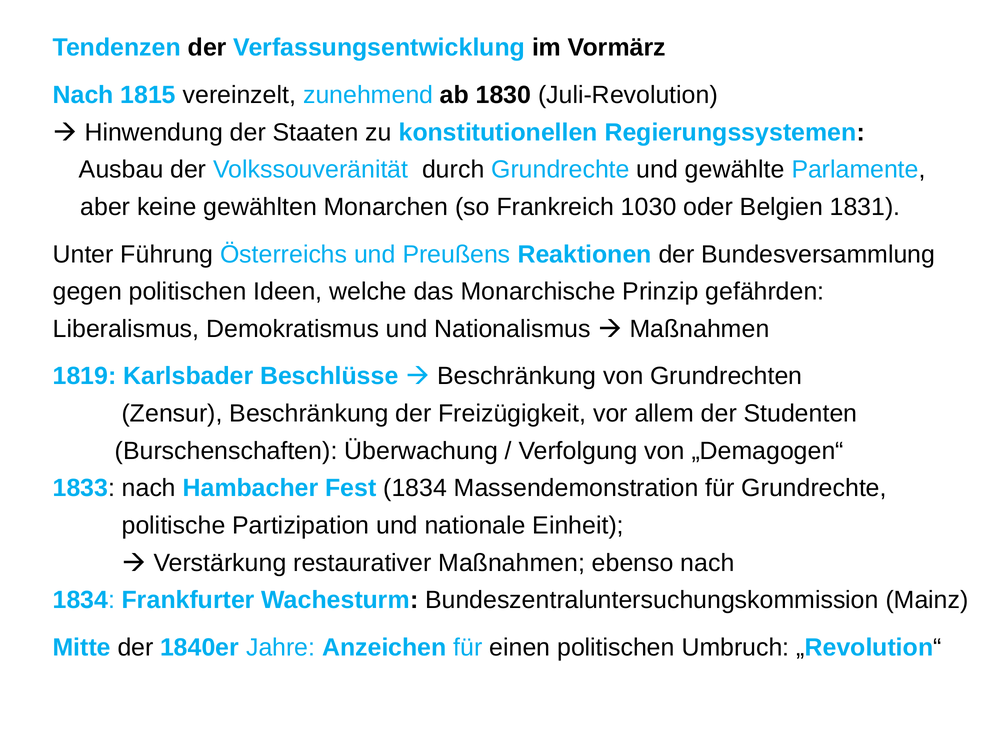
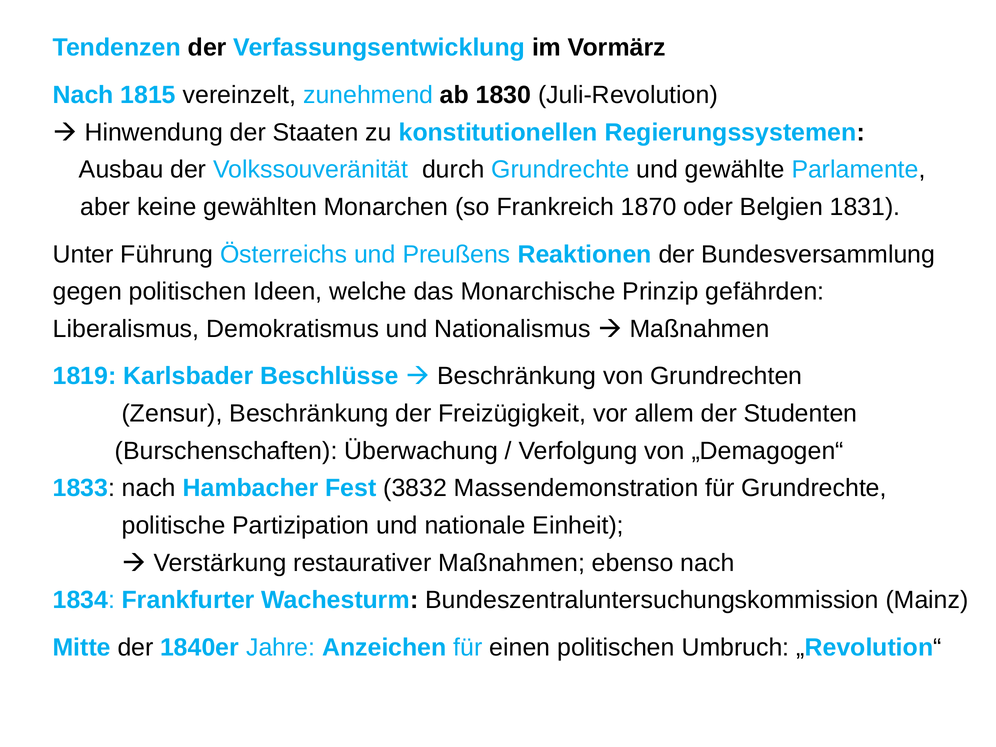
1030: 1030 -> 1870
Fest 1834: 1834 -> 3832
